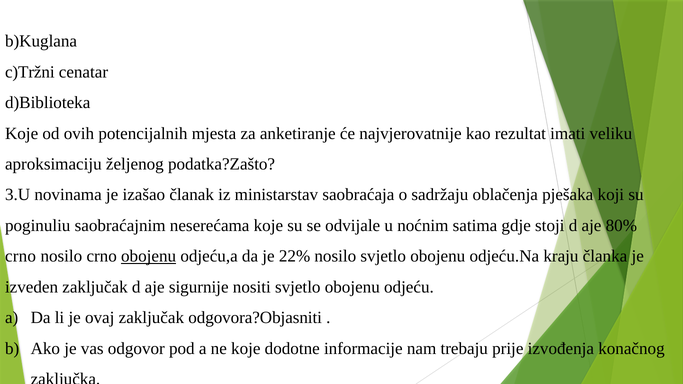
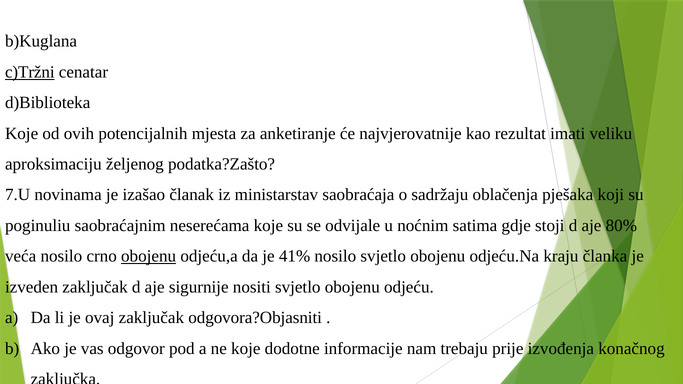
c)Tržni underline: none -> present
3.U: 3.U -> 7.U
crno at (21, 256): crno -> veća
22%: 22% -> 41%
